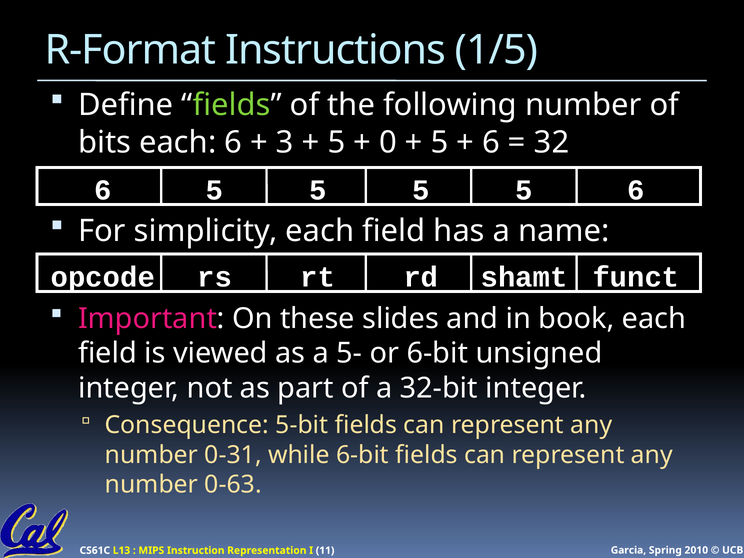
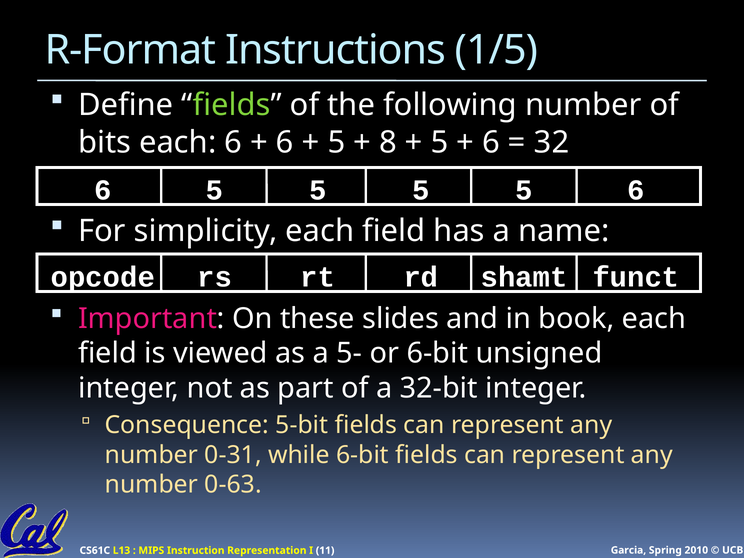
3 at (285, 142): 3 -> 6
0: 0 -> 8
